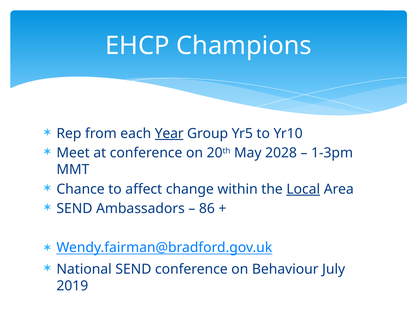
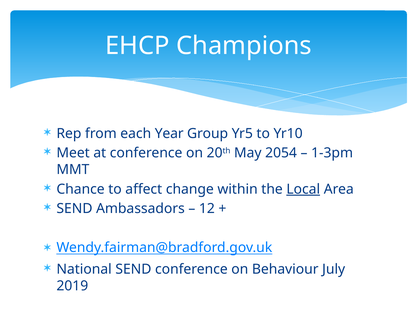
Year underline: present -> none
2028: 2028 -> 2054
86: 86 -> 12
